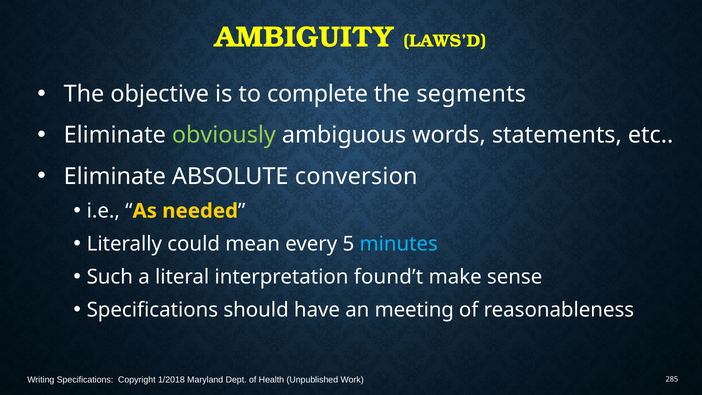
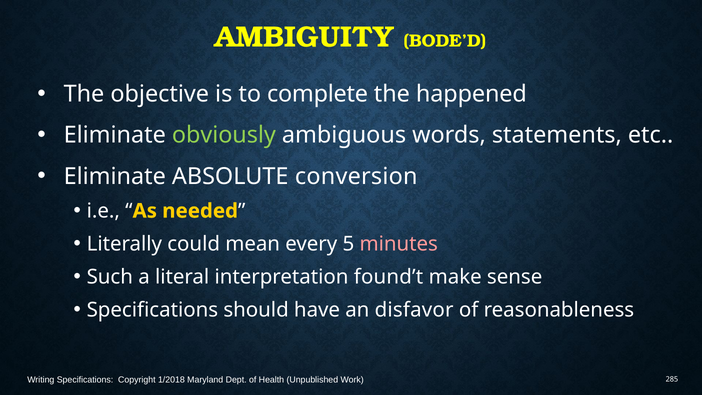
LAWS’D: LAWS’D -> BODE’D
segments: segments -> happened
minutes colour: light blue -> pink
meeting: meeting -> disfavor
